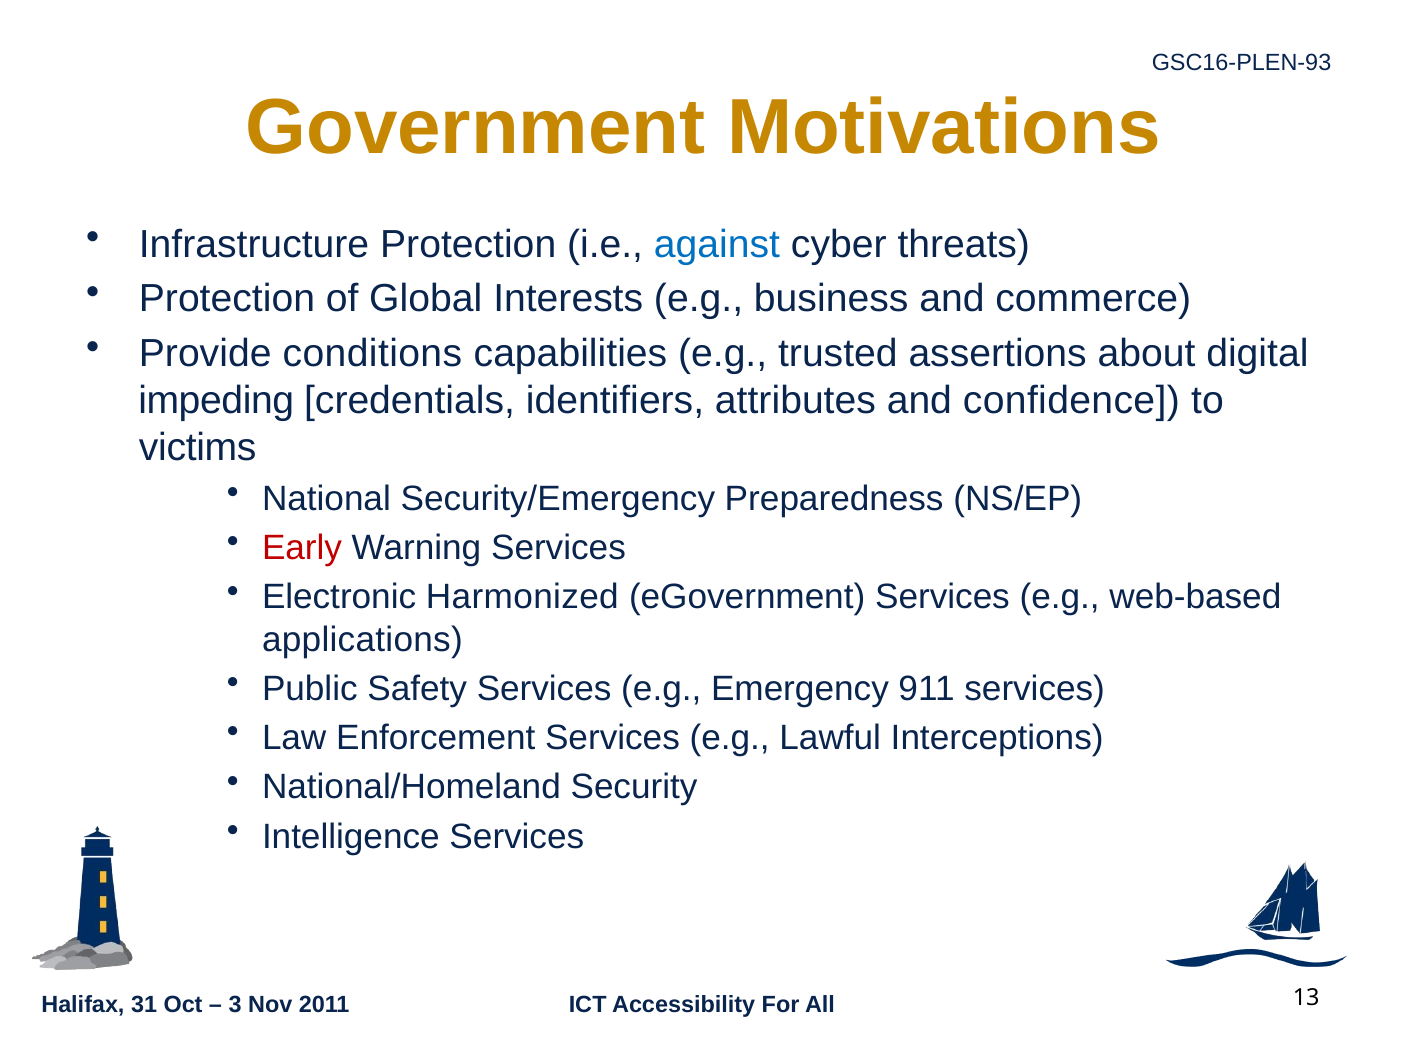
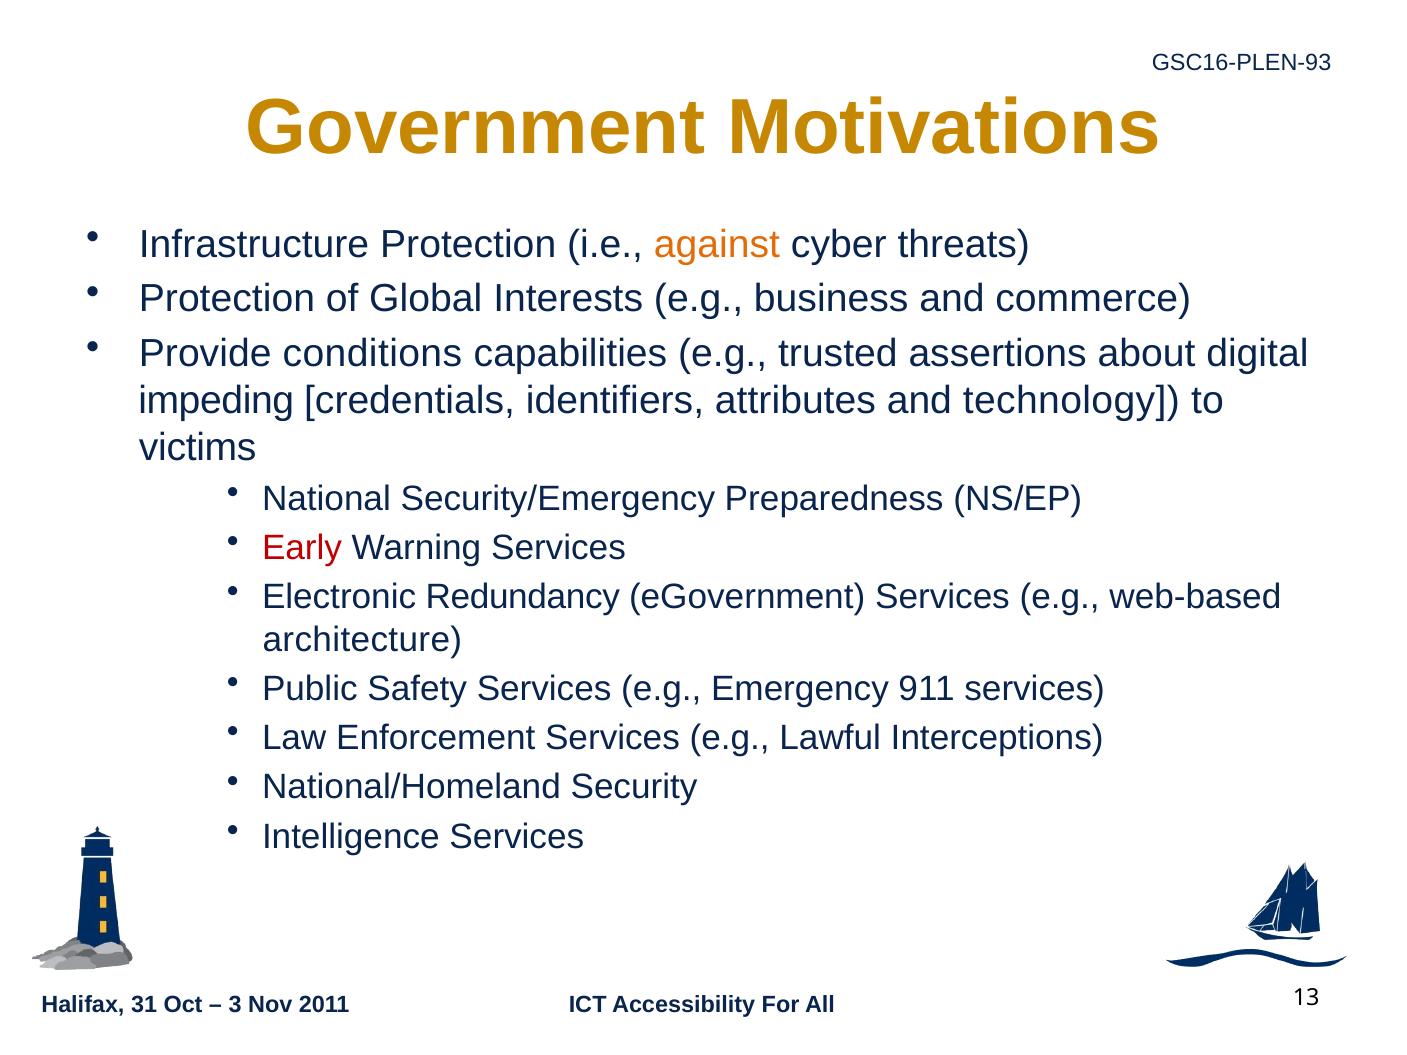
against colour: blue -> orange
confidence: confidence -> technology
Harmonized: Harmonized -> Redundancy
applications: applications -> architecture
